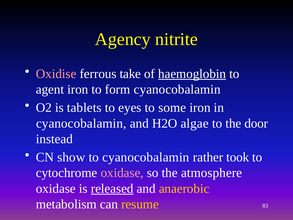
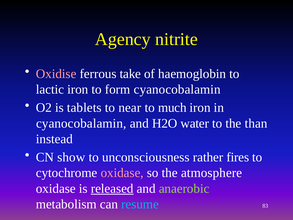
haemoglobin underline: present -> none
agent: agent -> lactic
eyes: eyes -> near
some: some -> much
algae: algae -> water
door: door -> than
to cyanocobalamin: cyanocobalamin -> unconsciousness
took: took -> fires
anaerobic colour: yellow -> light green
resume colour: yellow -> light blue
